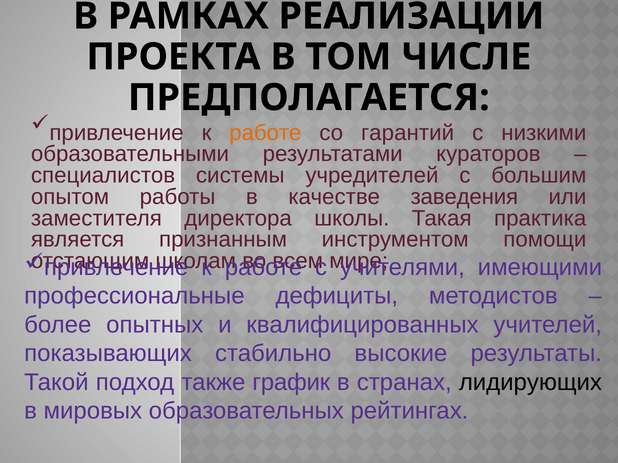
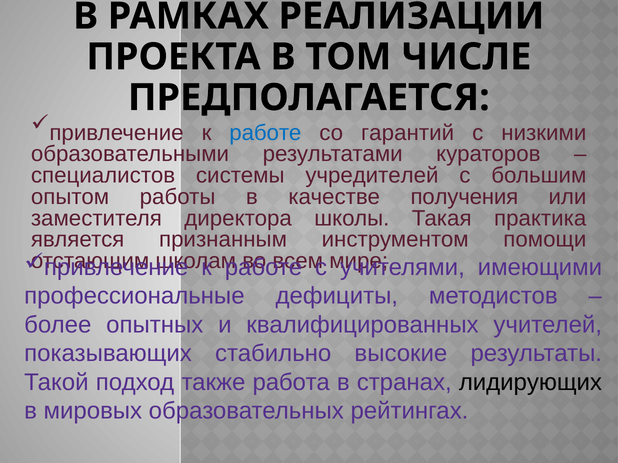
работе at (265, 133) colour: orange -> blue
заведения: заведения -> получения
график: график -> работа
